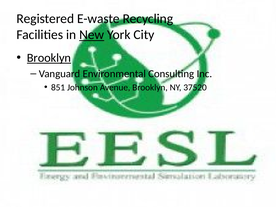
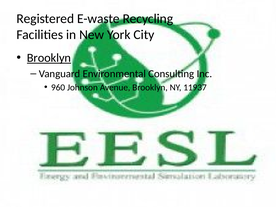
New underline: present -> none
851: 851 -> 960
37520: 37520 -> 11937
